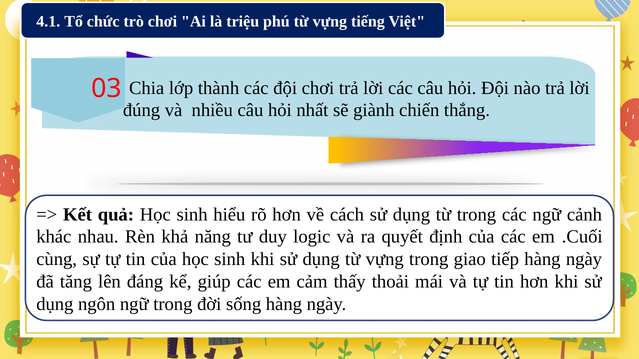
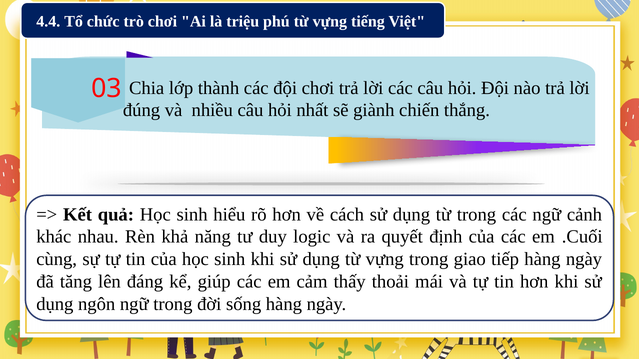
4.1: 4.1 -> 4.4
